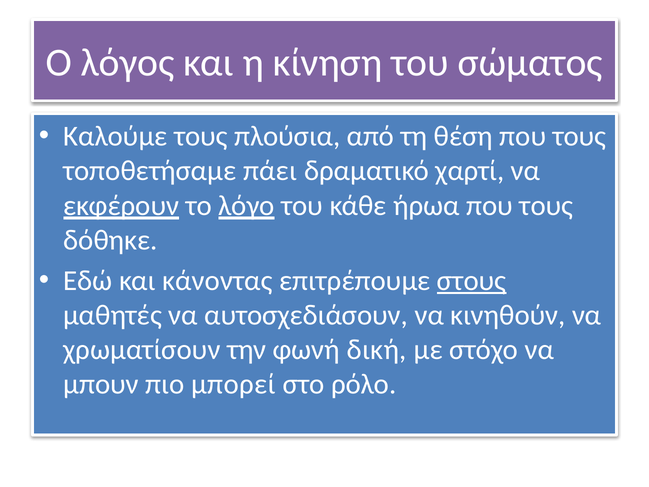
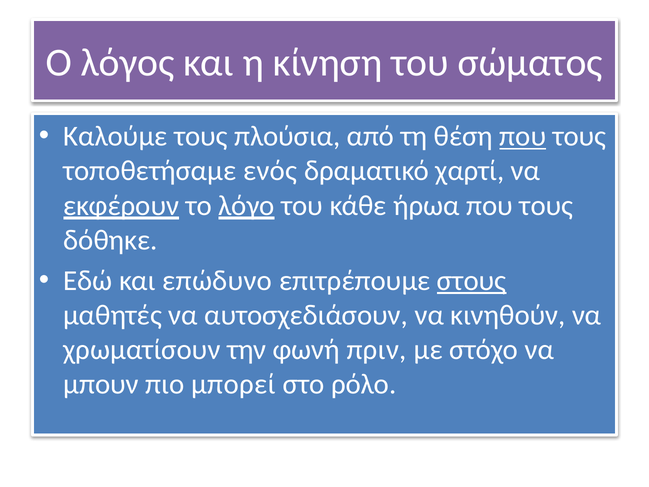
που at (523, 136) underline: none -> present
πάει: πάει -> ενός
κάνοντας: κάνοντας -> επώδυνο
δική: δική -> πριν
